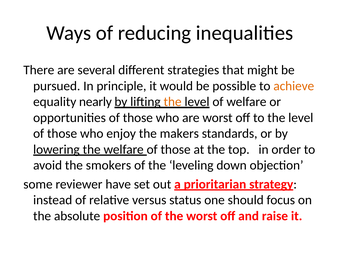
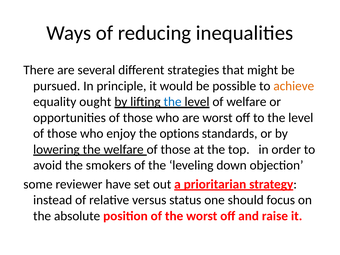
nearly: nearly -> ought
the at (173, 102) colour: orange -> blue
makers: makers -> options
